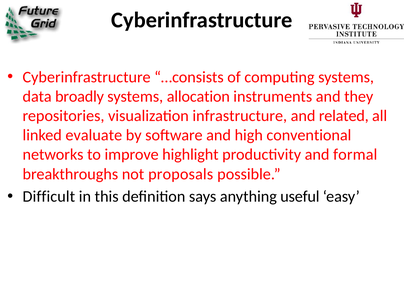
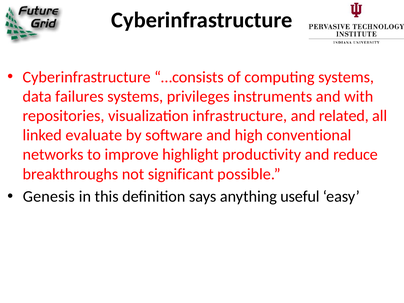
broadly: broadly -> failures
allocation: allocation -> privileges
they: they -> with
formal: formal -> reduce
proposals: proposals -> significant
Difficult: Difficult -> Genesis
